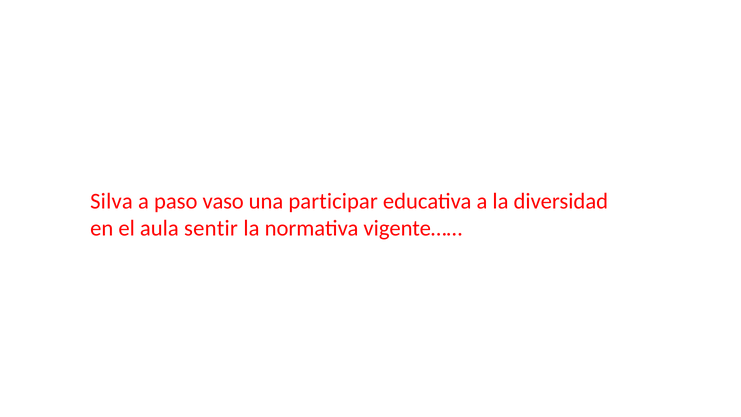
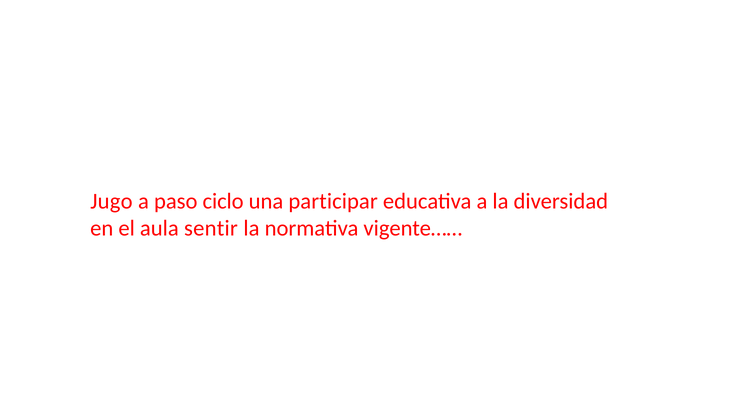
Silva: Silva -> Jugo
vaso: vaso -> ciclo
